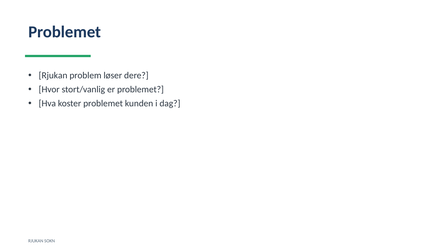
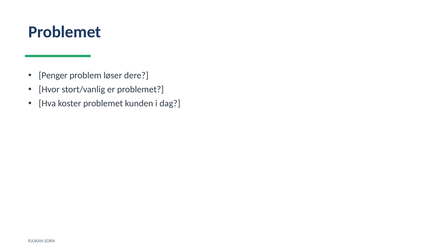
Rjukan at (53, 75): Rjukan -> Penger
